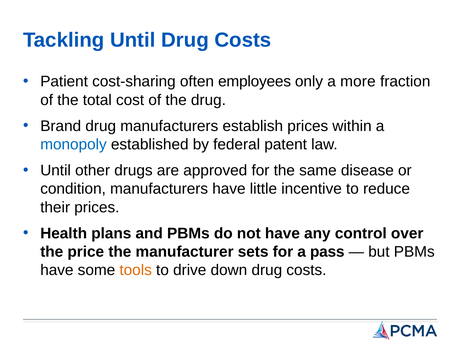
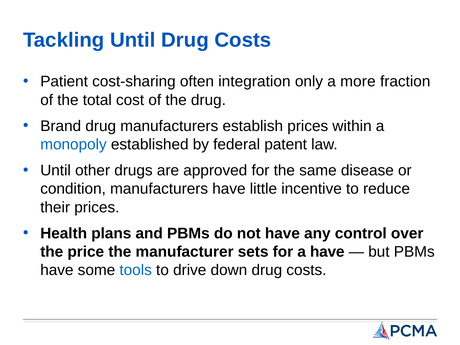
employees: employees -> integration
a pass: pass -> have
tools colour: orange -> blue
